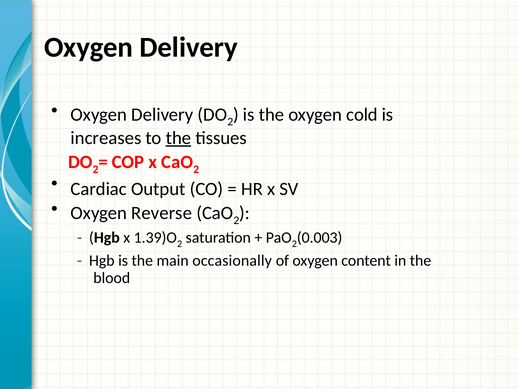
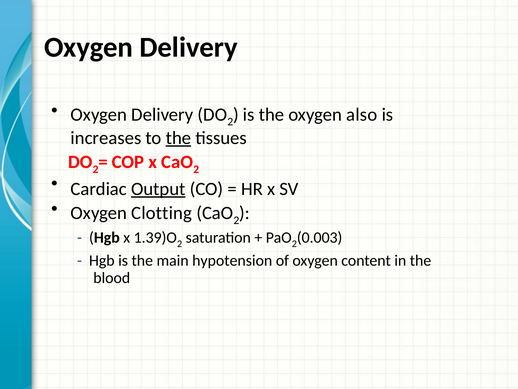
cold: cold -> also
Output underline: none -> present
Reverse: Reverse -> Clotting
occasionally: occasionally -> hypotension
